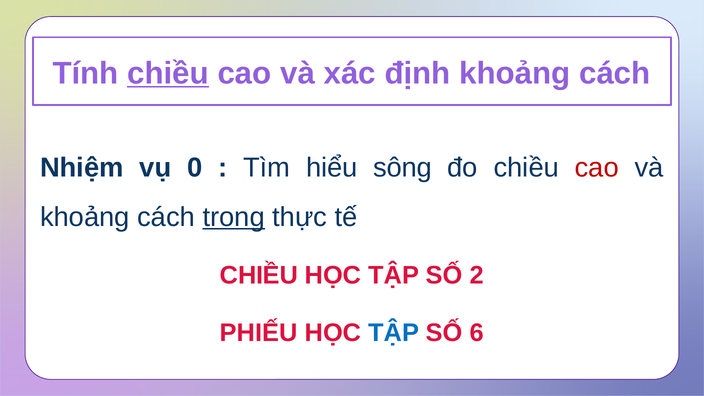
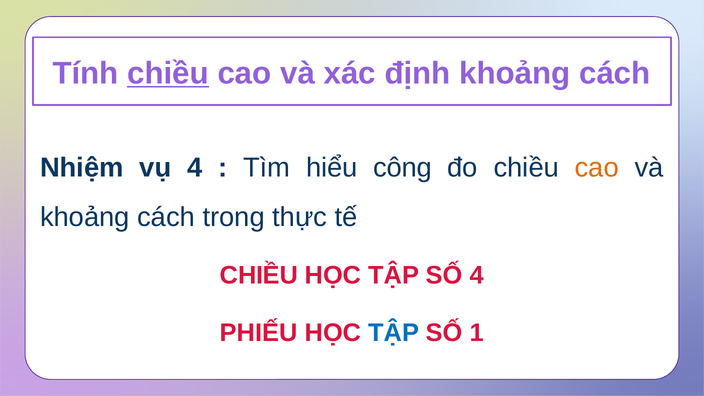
vụ 0: 0 -> 4
sông: sông -> công
cao at (597, 168) colour: red -> orange
trong underline: present -> none
SỐ 2: 2 -> 4
6: 6 -> 1
